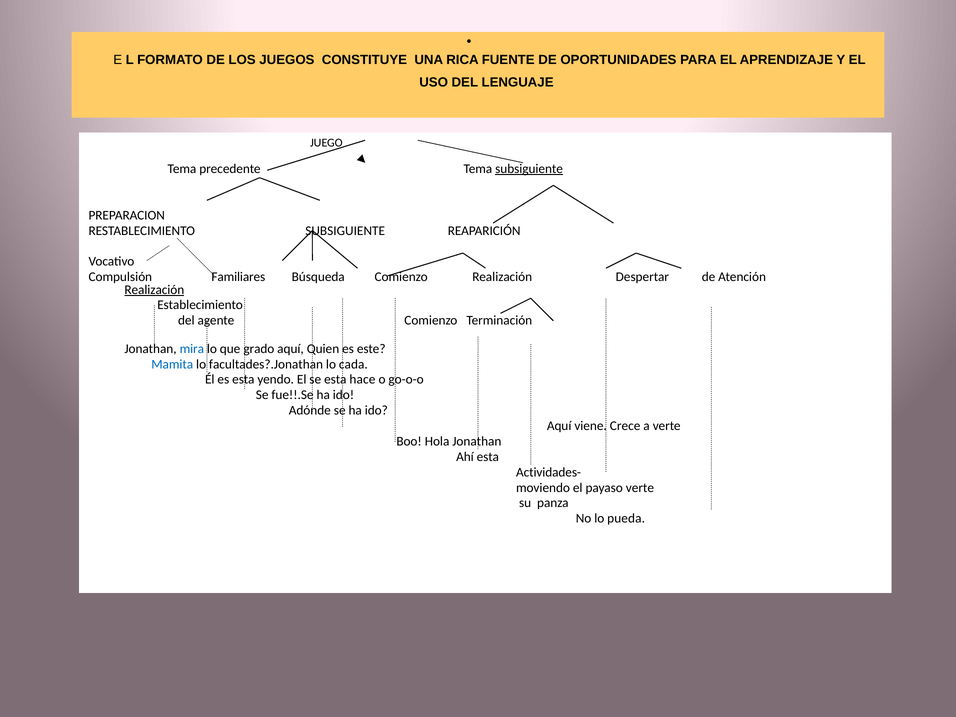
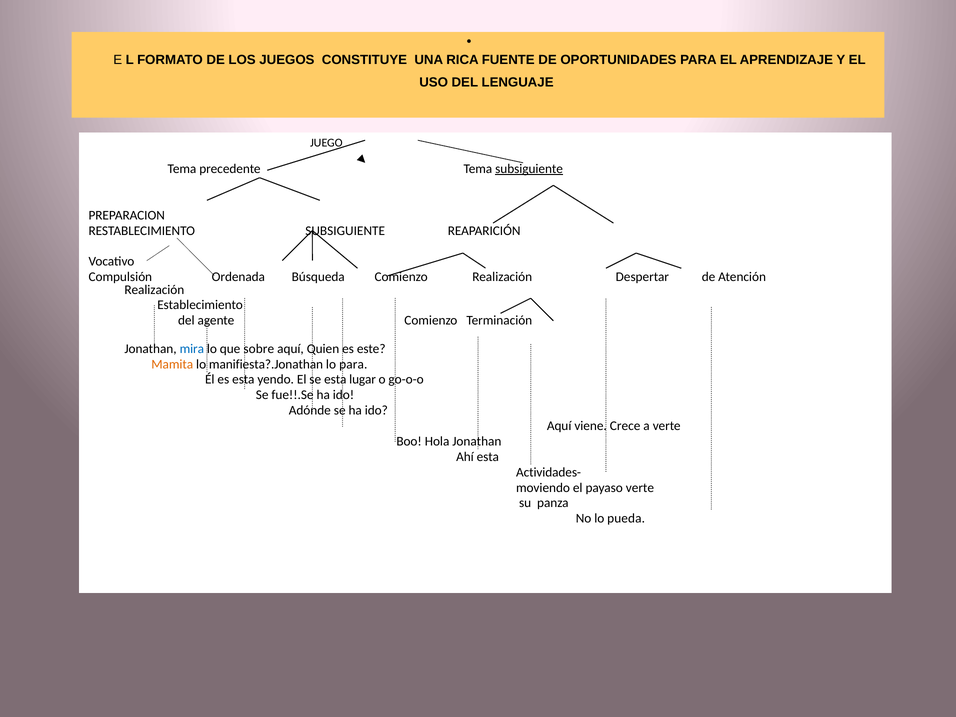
Familiares: Familiares -> Ordenada
Realización at (154, 290) underline: present -> none
grado: grado -> sobre
Mamita colour: blue -> orange
facultades?.Jonathan: facultades?.Jonathan -> manifiesta?.Jonathan
lo cada: cada -> para
hace: hace -> lugar
